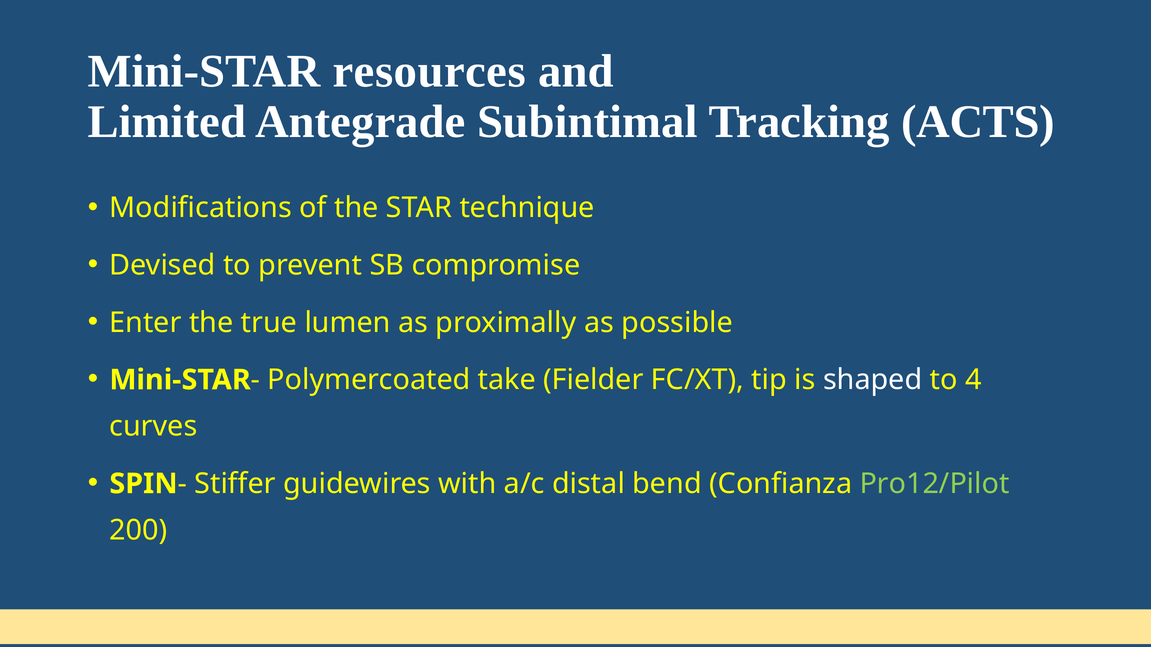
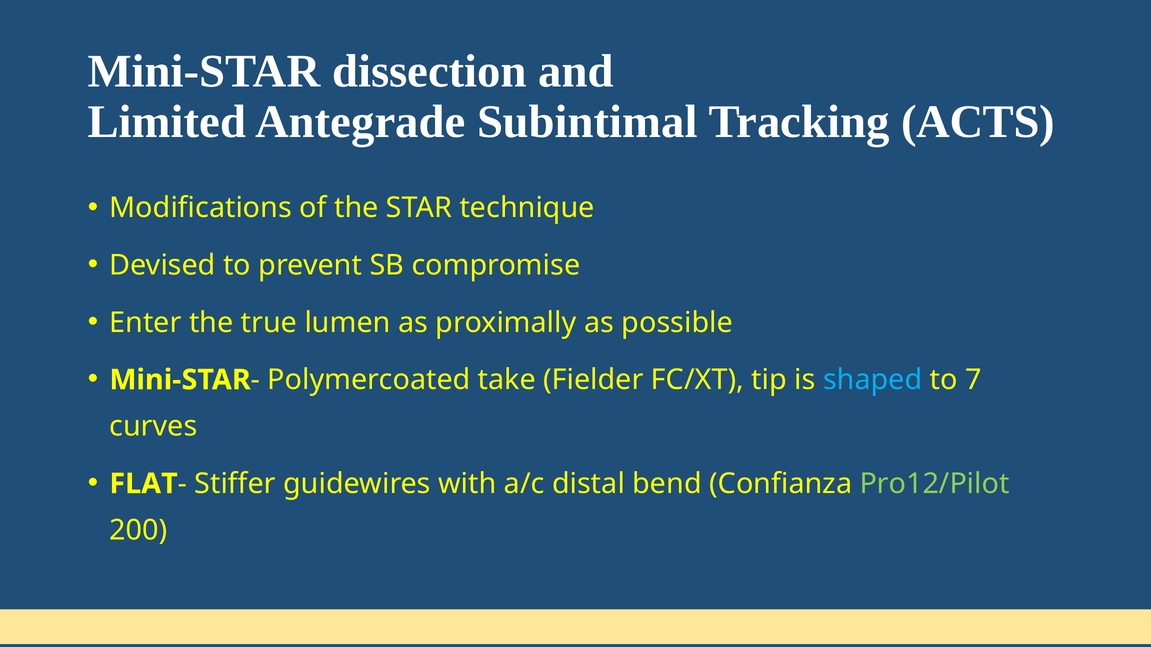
resources: resources -> dissection
shaped colour: white -> light blue
4: 4 -> 7
SPIN: SPIN -> FLAT
